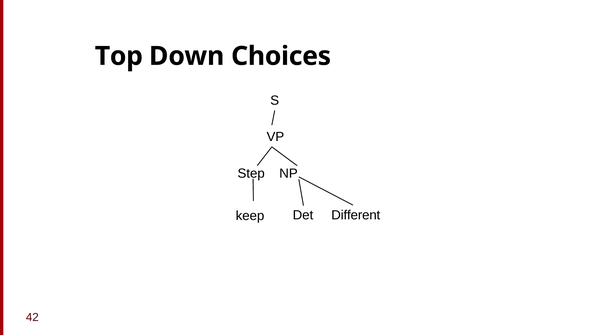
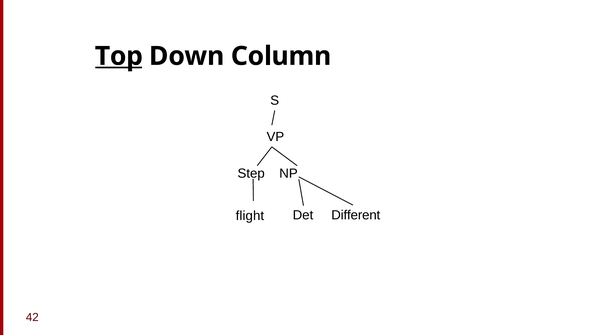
Top underline: none -> present
Choices: Choices -> Column
keep: keep -> flight
